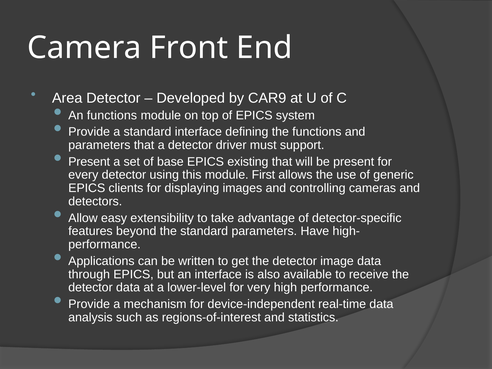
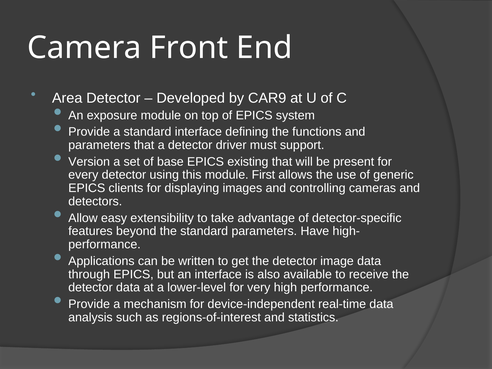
An functions: functions -> exposure
Present at (89, 162): Present -> Version
